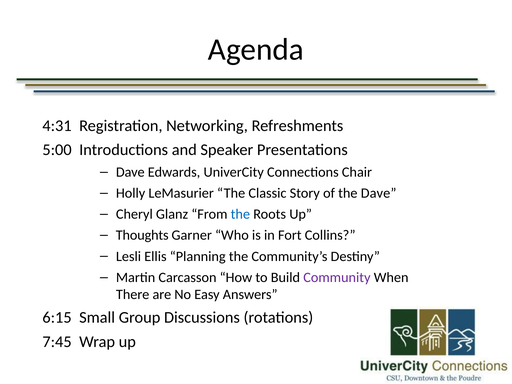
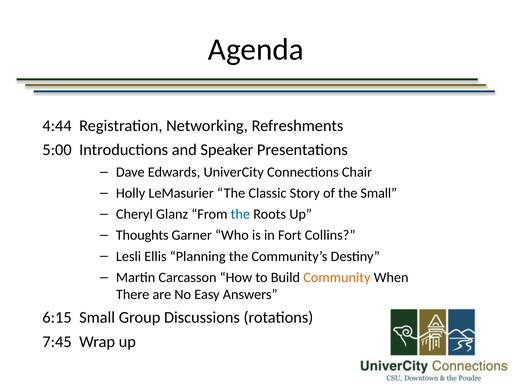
4:31: 4:31 -> 4:44
the Dave: Dave -> Small
Community colour: purple -> orange
